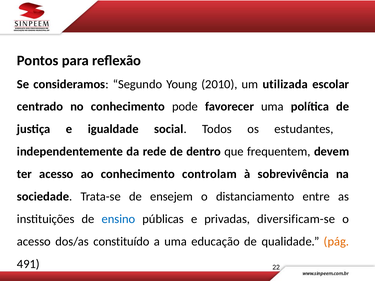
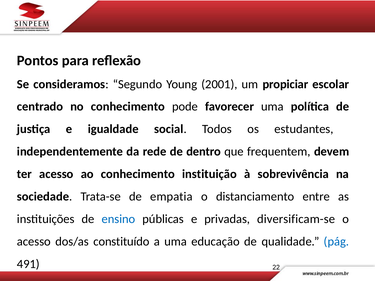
2010: 2010 -> 2001
utilizada: utilizada -> propiciar
controlam: controlam -> instituição
ensejem: ensejem -> empatia
pág colour: orange -> blue
